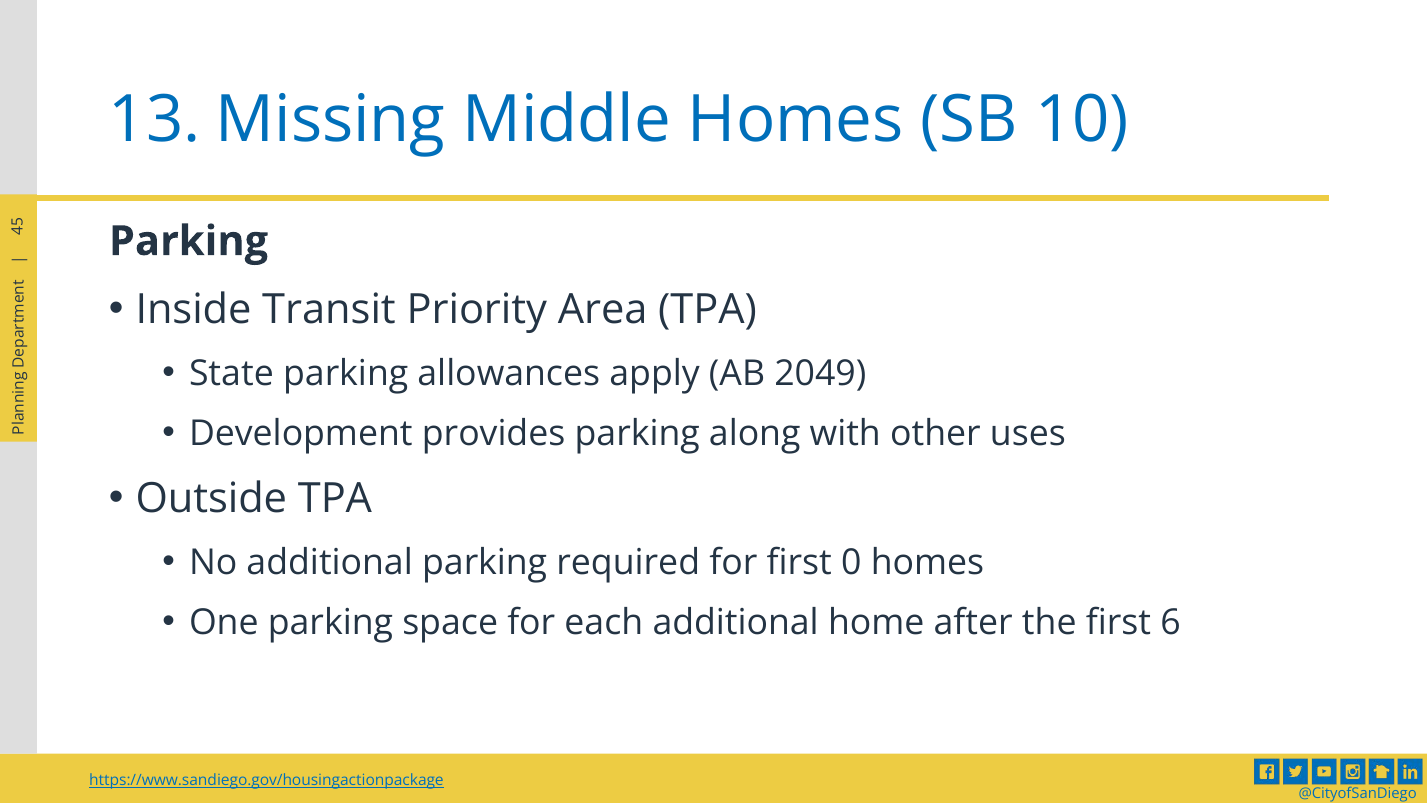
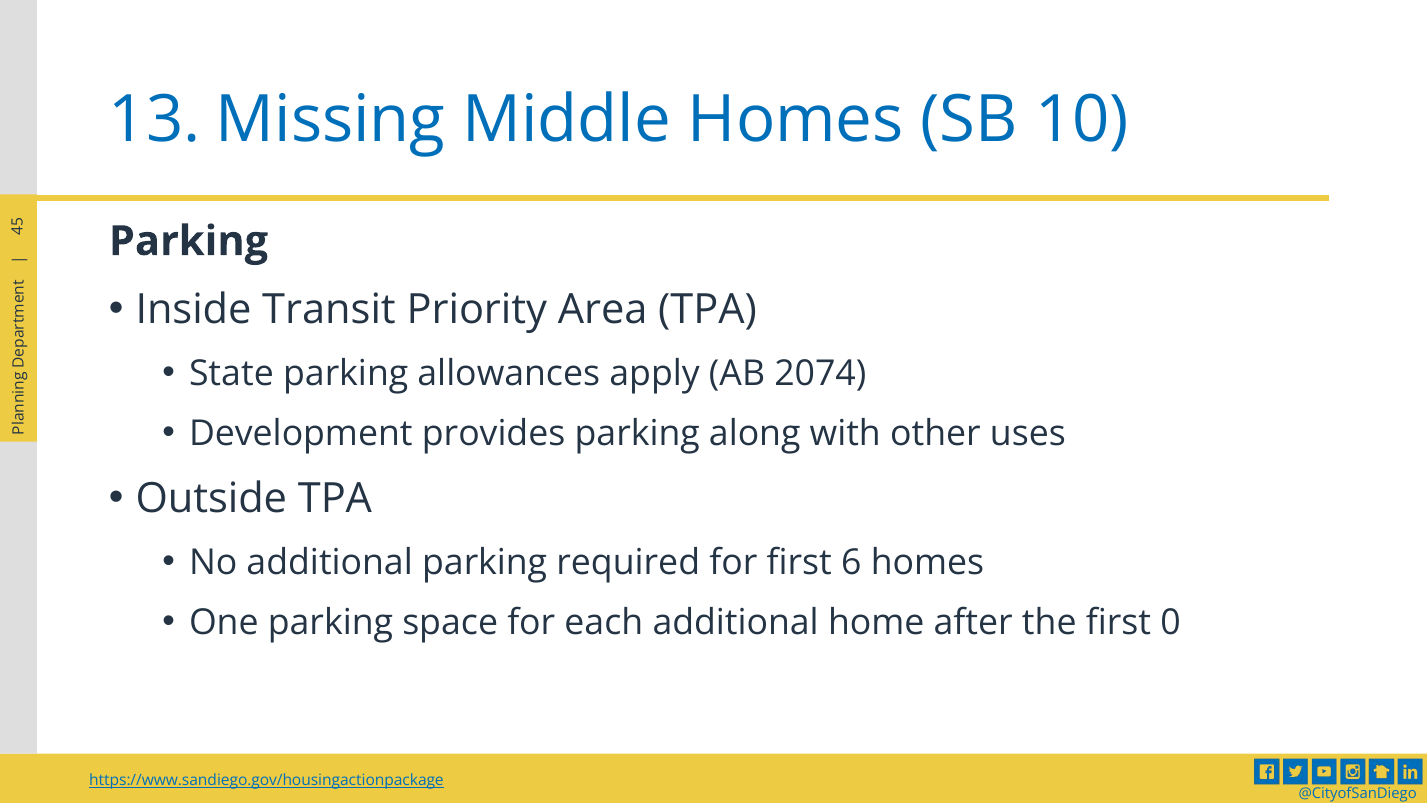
2049: 2049 -> 2074
0: 0 -> 6
6: 6 -> 0
